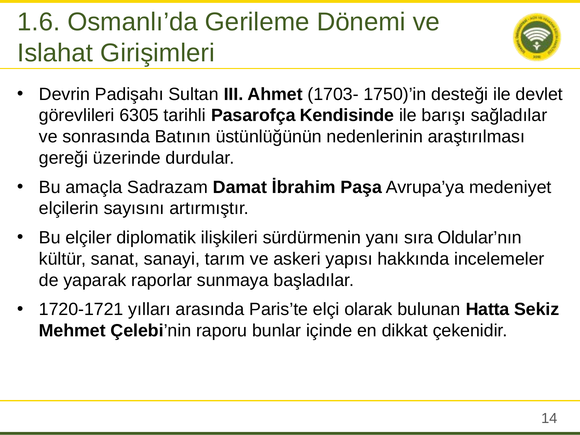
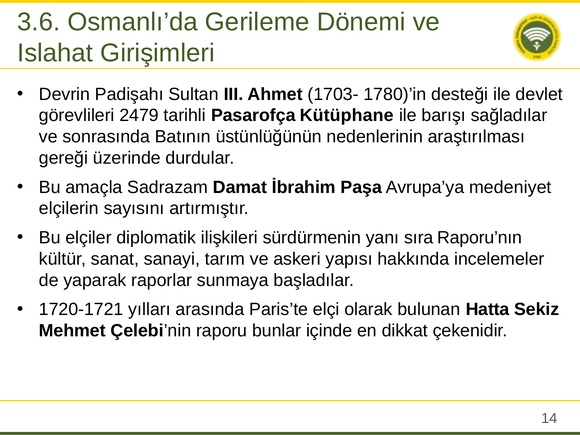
1.6: 1.6 -> 3.6
1750)’in: 1750)’in -> 1780)’in
6305: 6305 -> 2479
Kendisinde: Kendisinde -> Kütüphane
Oldular’nın: Oldular’nın -> Raporu’nın
